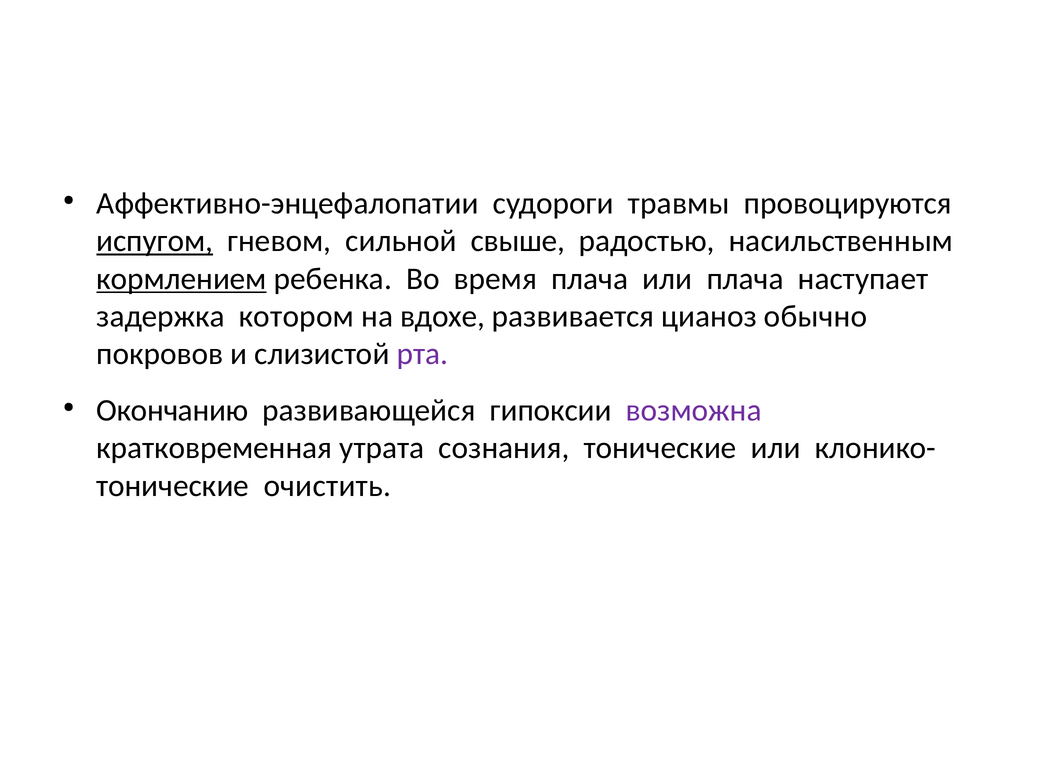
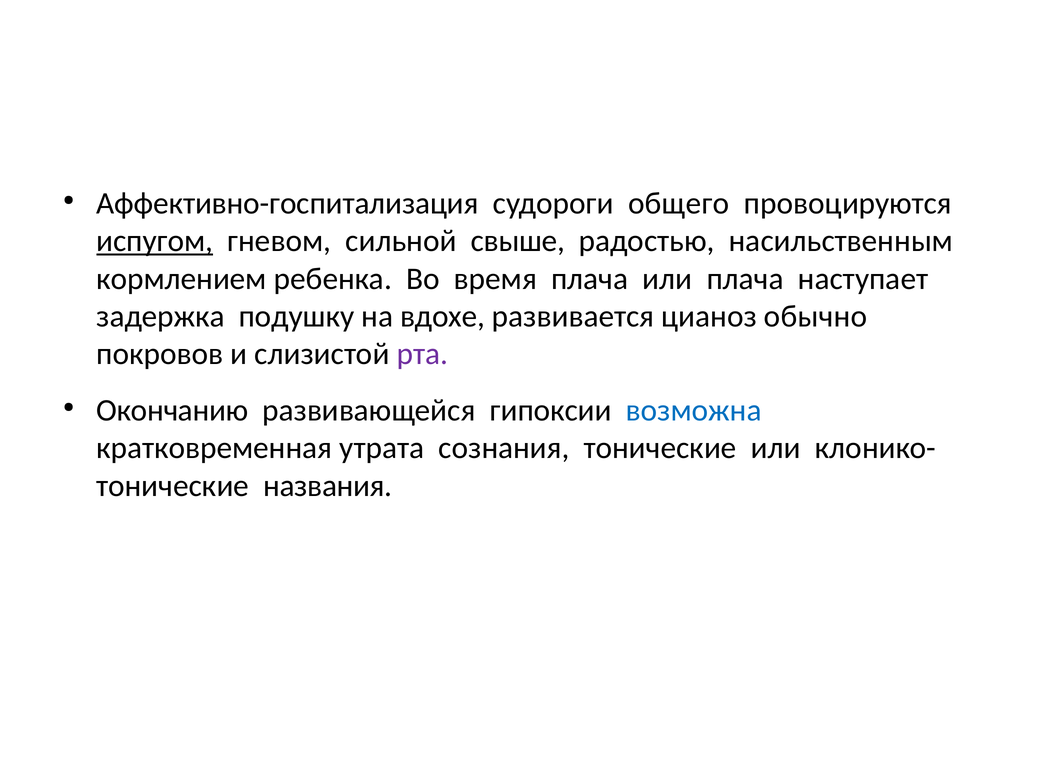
Аффективно-энцефалопатии: Аффективно-энцефалопатии -> Аффективно-госпитализация
травмы: травмы -> общего
кормлением underline: present -> none
котором: котором -> подушку
возможна colour: purple -> blue
очистить: очистить -> названия
